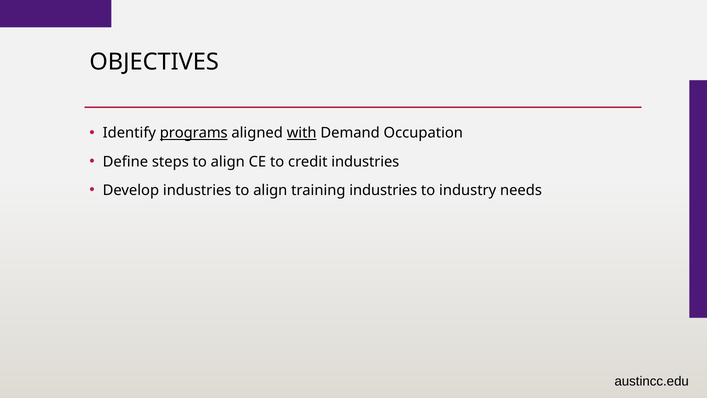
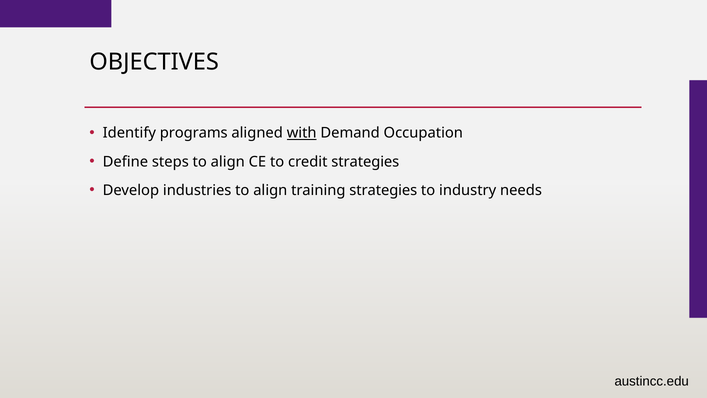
programs underline: present -> none
credit industries: industries -> strategies
training industries: industries -> strategies
